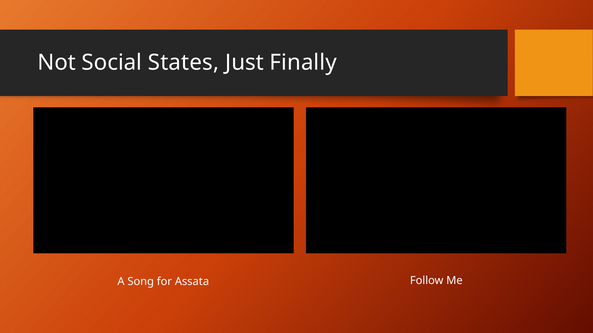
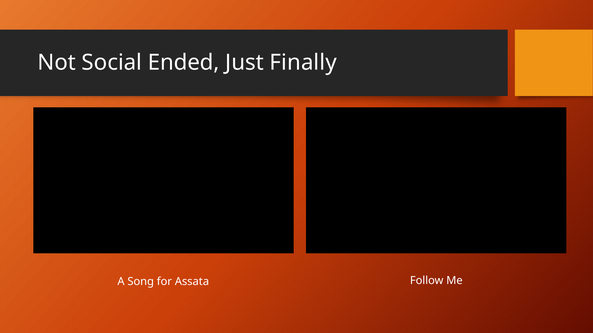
States: States -> Ended
